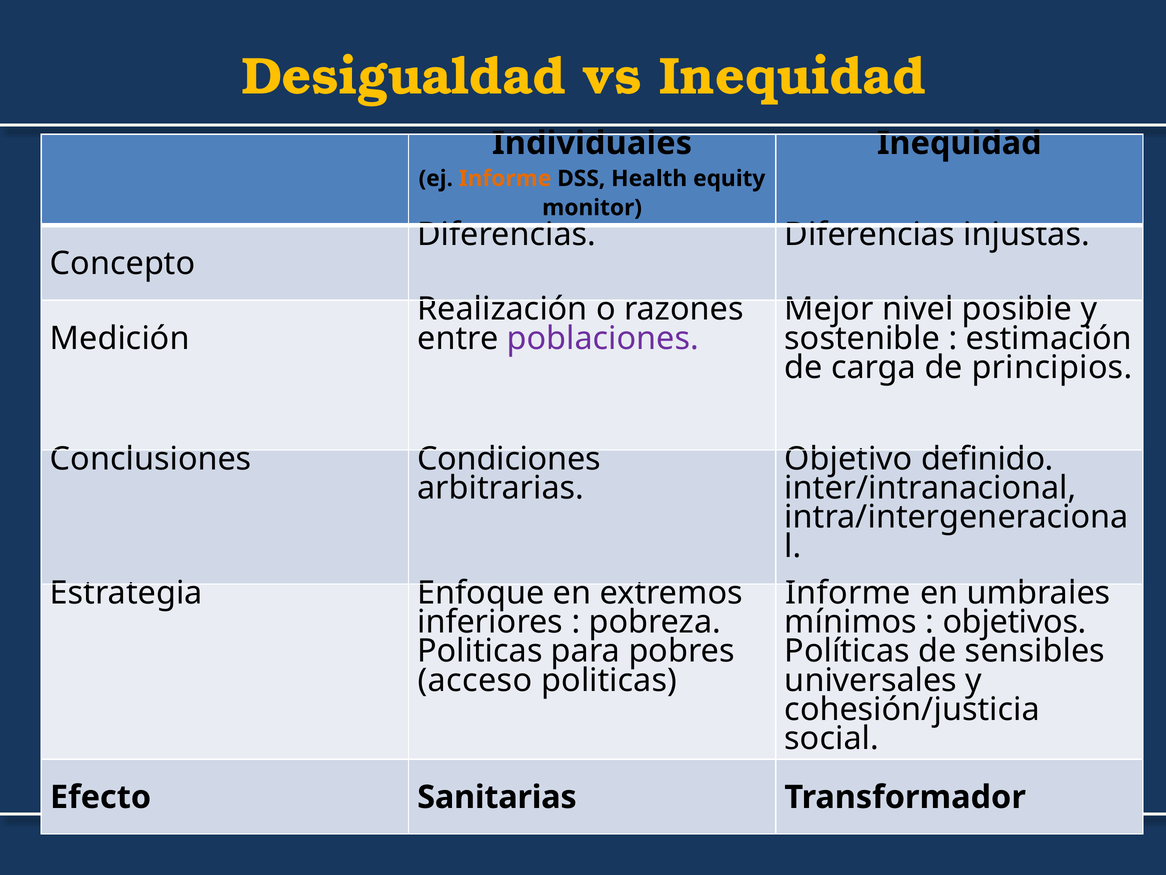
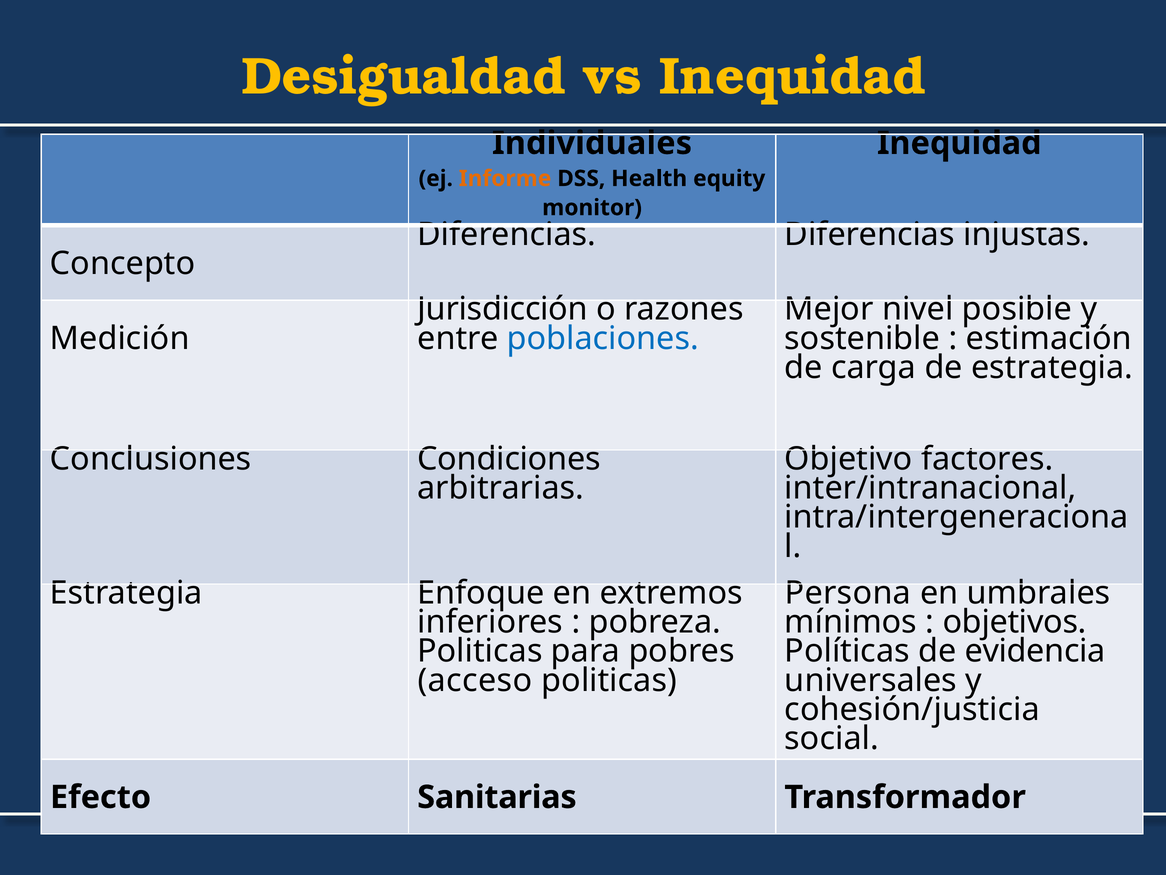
Realización: Realización -> Jurisdicción
poblaciones colour: purple -> blue
de principios: principios -> estrategia
definido: definido -> factores
Informe at (848, 593): Informe -> Persona
sensibles: sensibles -> evidencia
